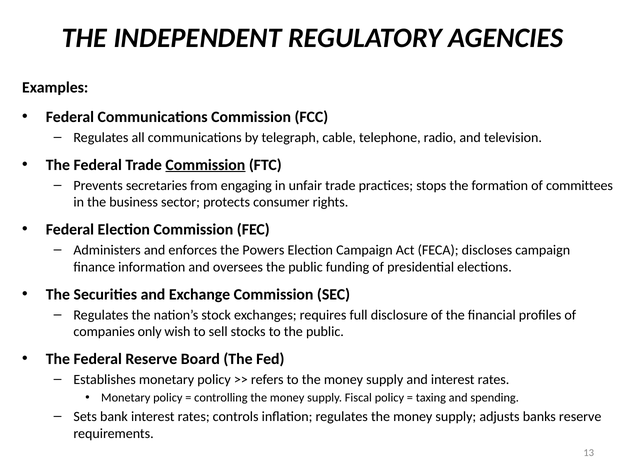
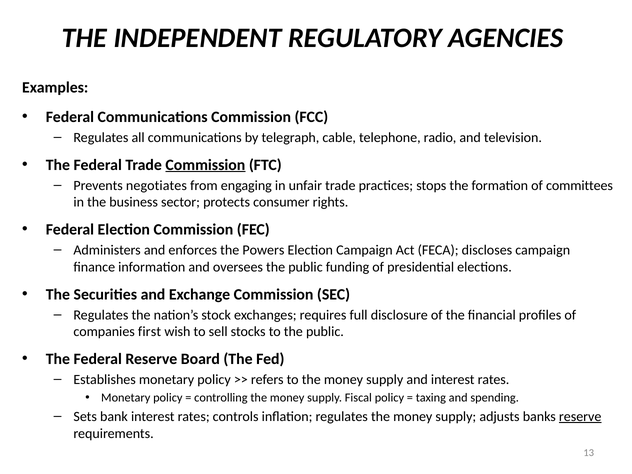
secretaries: secretaries -> negotiates
only: only -> first
reserve at (580, 417) underline: none -> present
